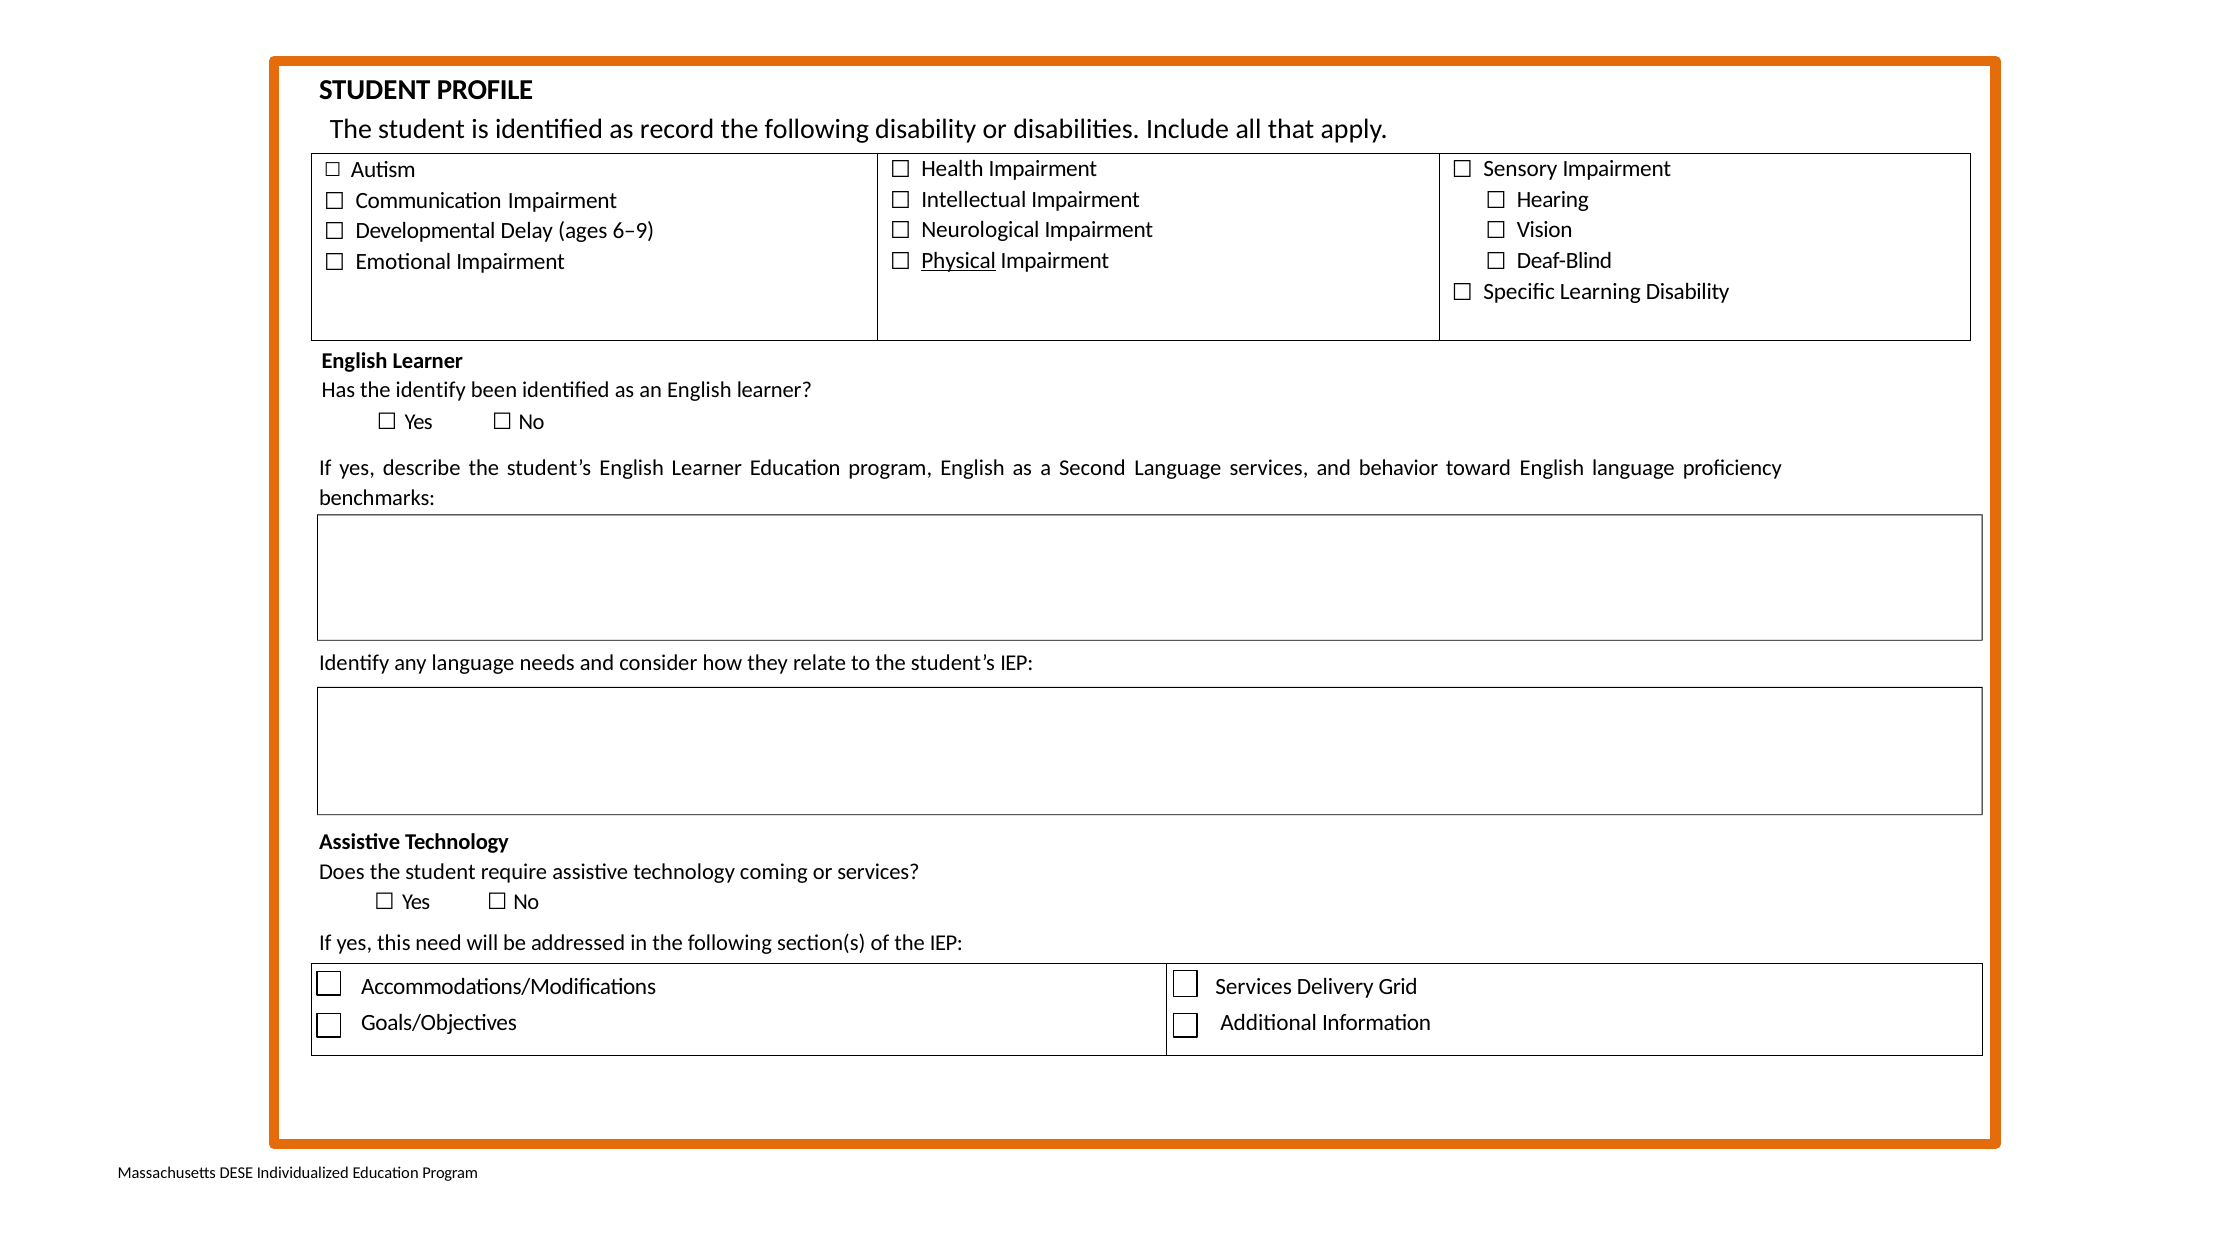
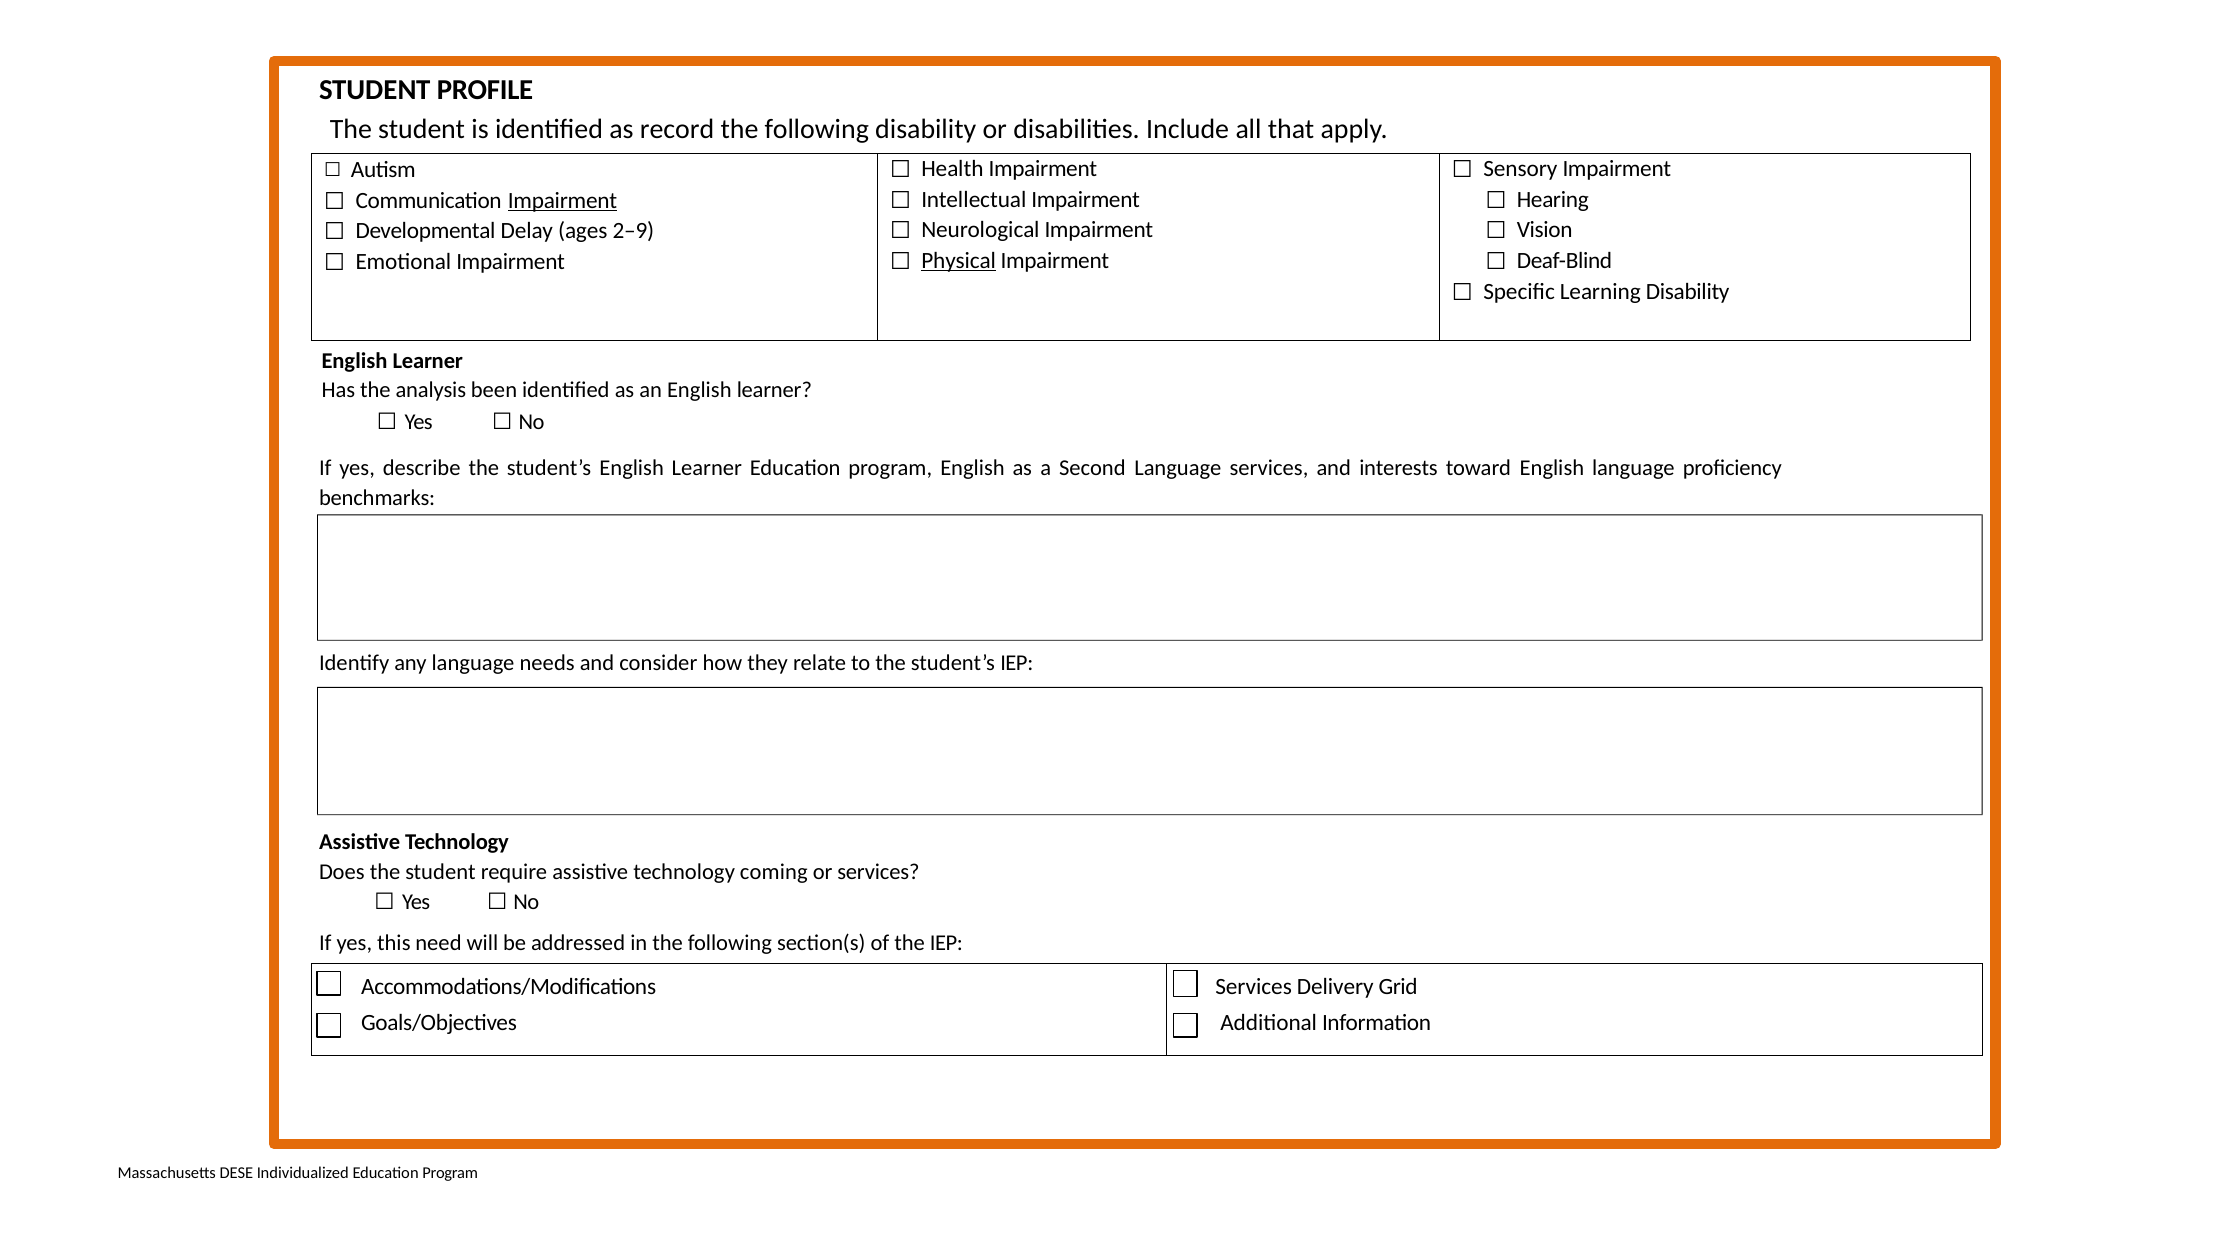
Impairment at (562, 200) underline: none -> present
6–9: 6–9 -> 2–9
the identify: identify -> analysis
behavior: behavior -> interests
